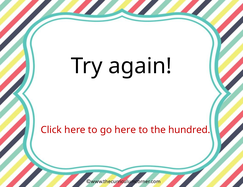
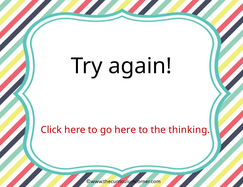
hundred: hundred -> thinking
